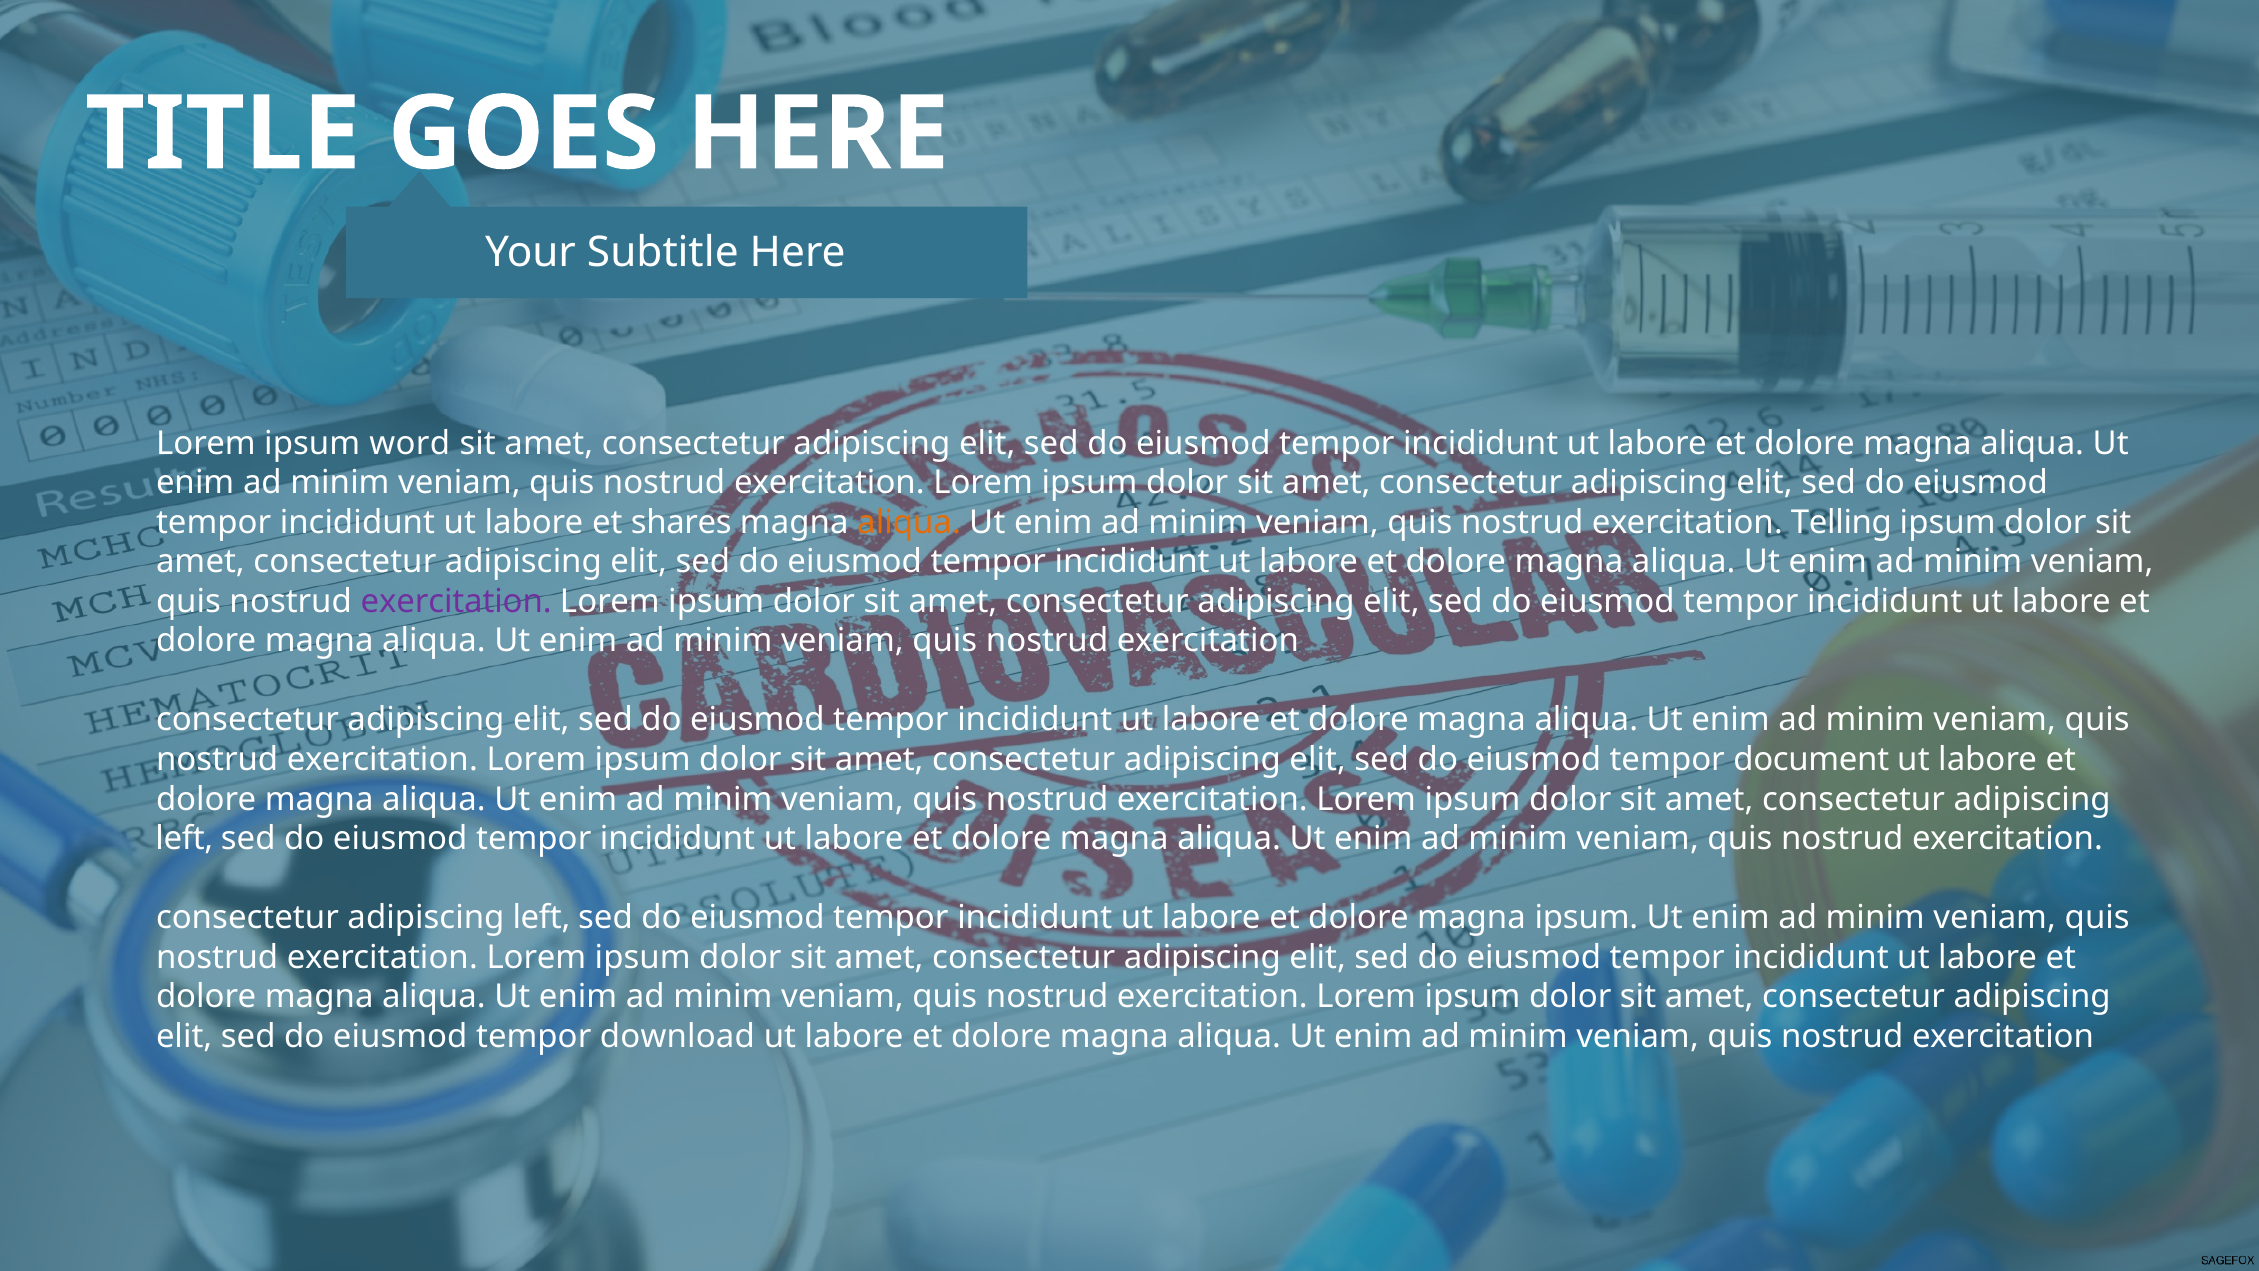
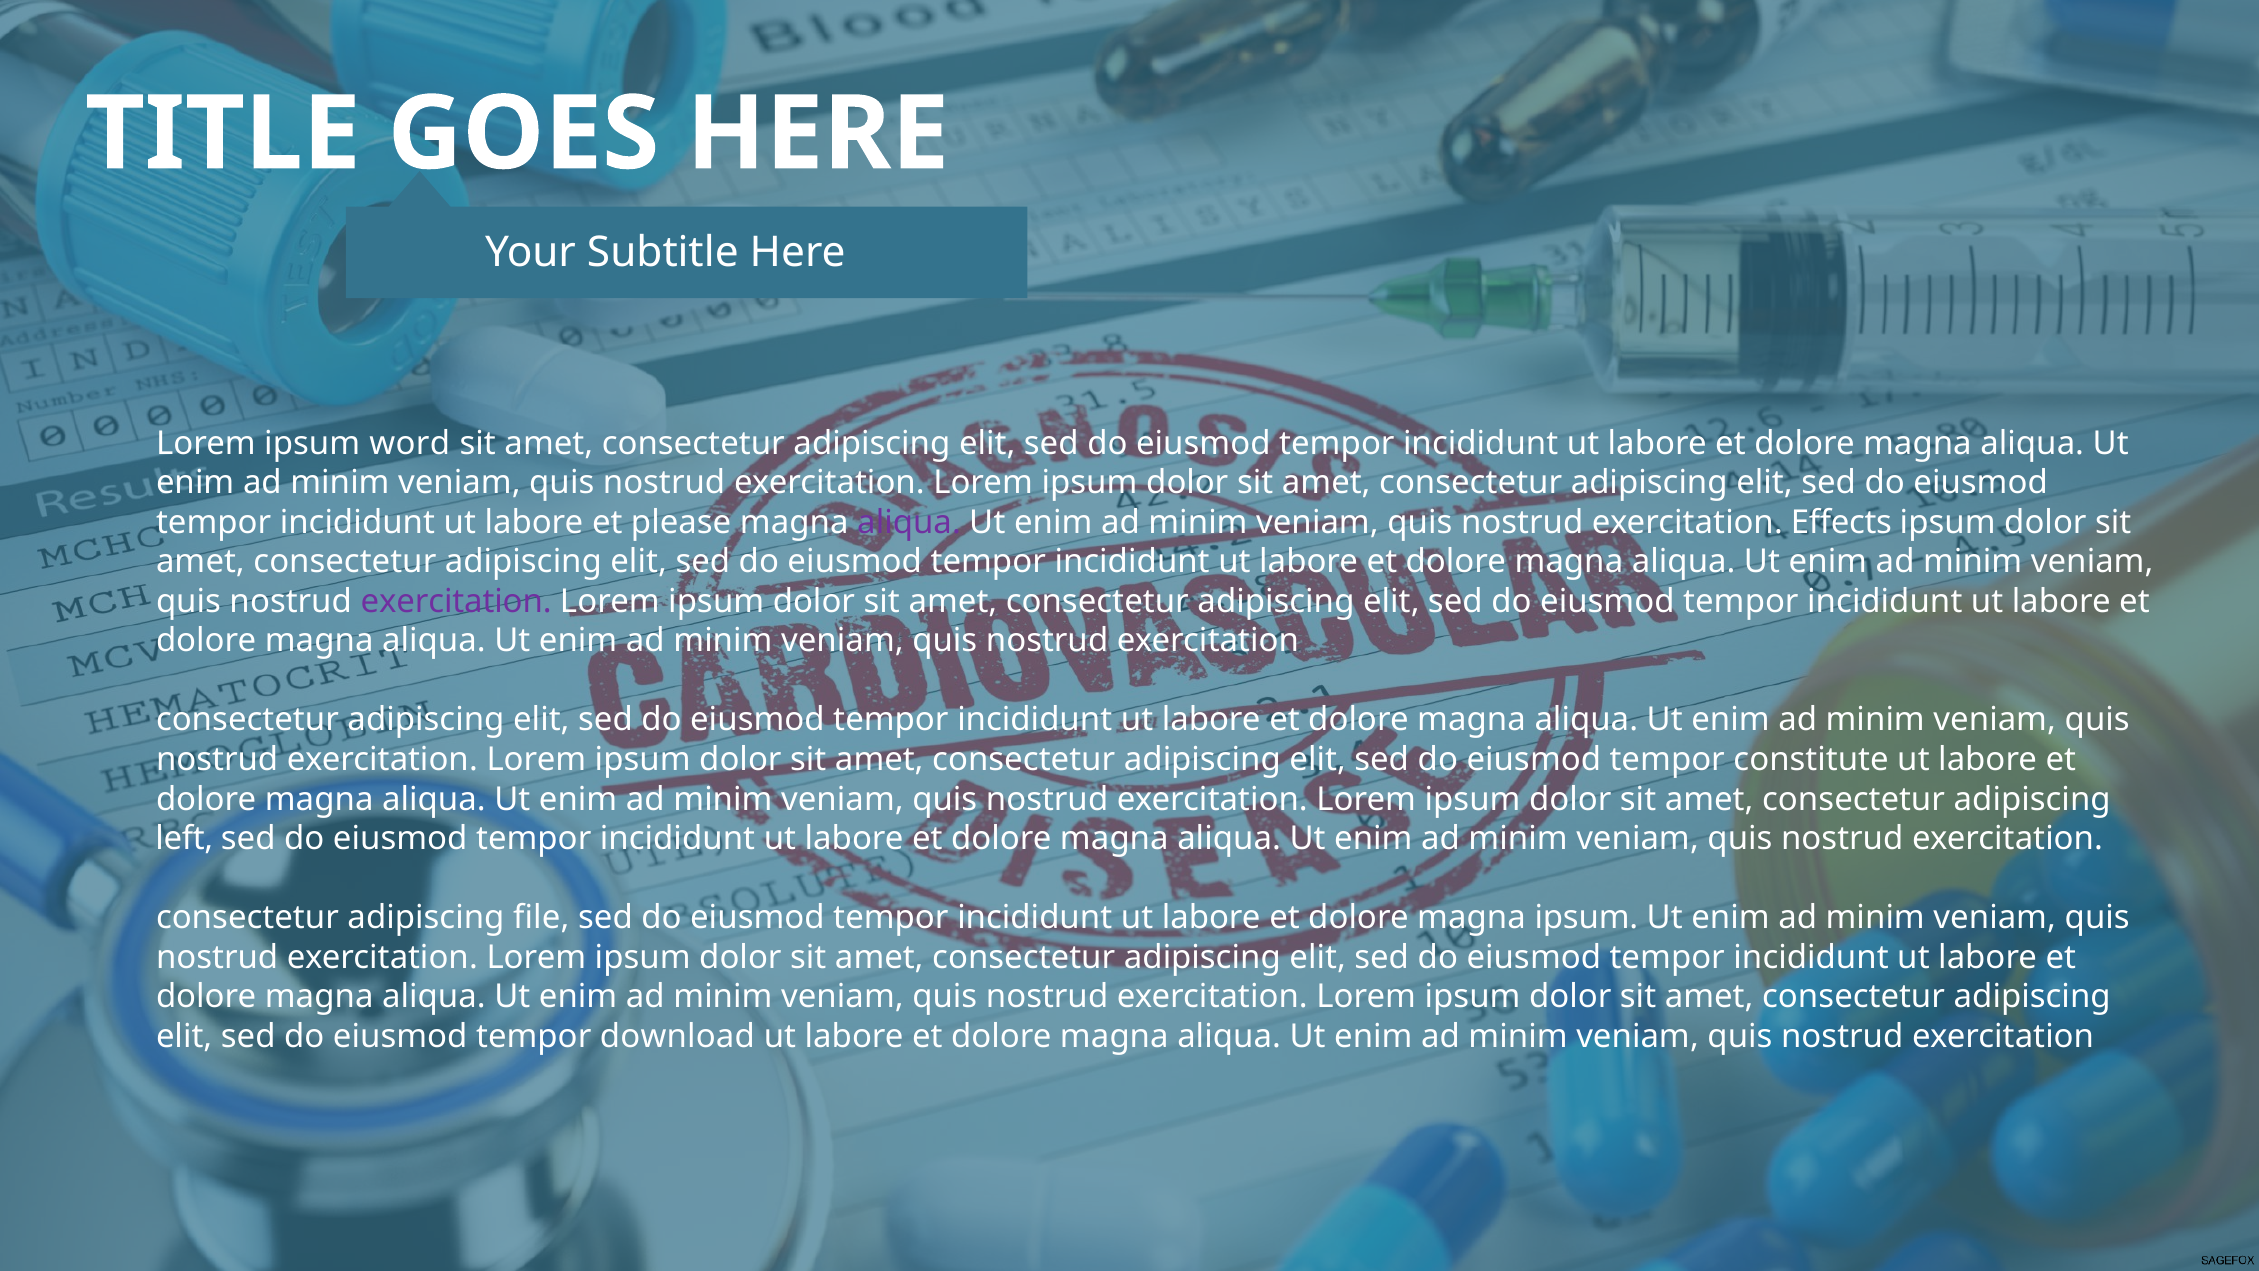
shares: shares -> please
aliqua at (909, 522) colour: orange -> purple
Telling: Telling -> Effects
document: document -> constitute
left at (541, 918): left -> file
